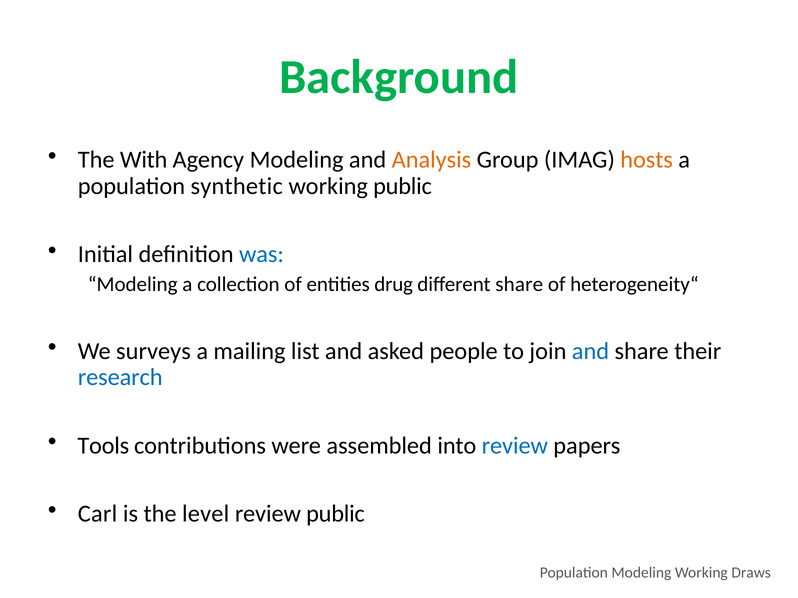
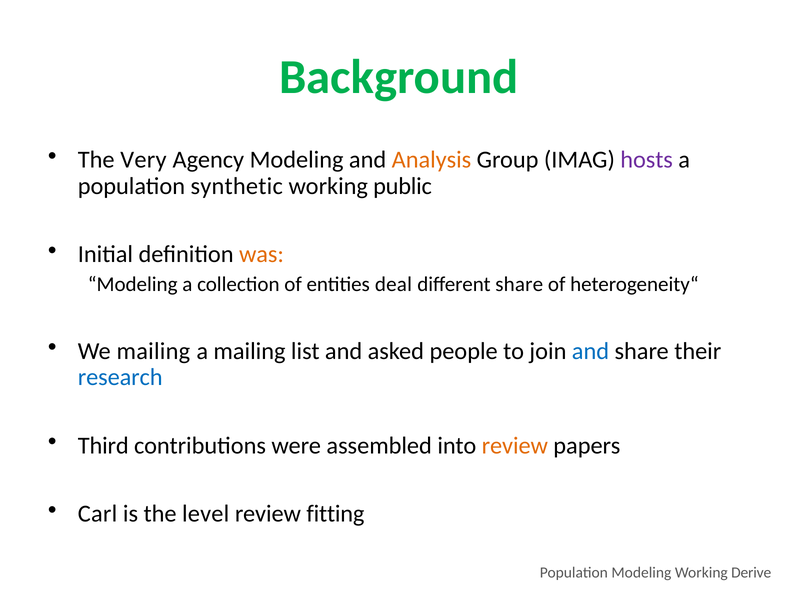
With: With -> Very
hosts colour: orange -> purple
was colour: blue -> orange
drug: drug -> deal
We surveys: surveys -> mailing
Tools: Tools -> Third
review at (515, 446) colour: blue -> orange
review public: public -> fitting
Draws: Draws -> Derive
